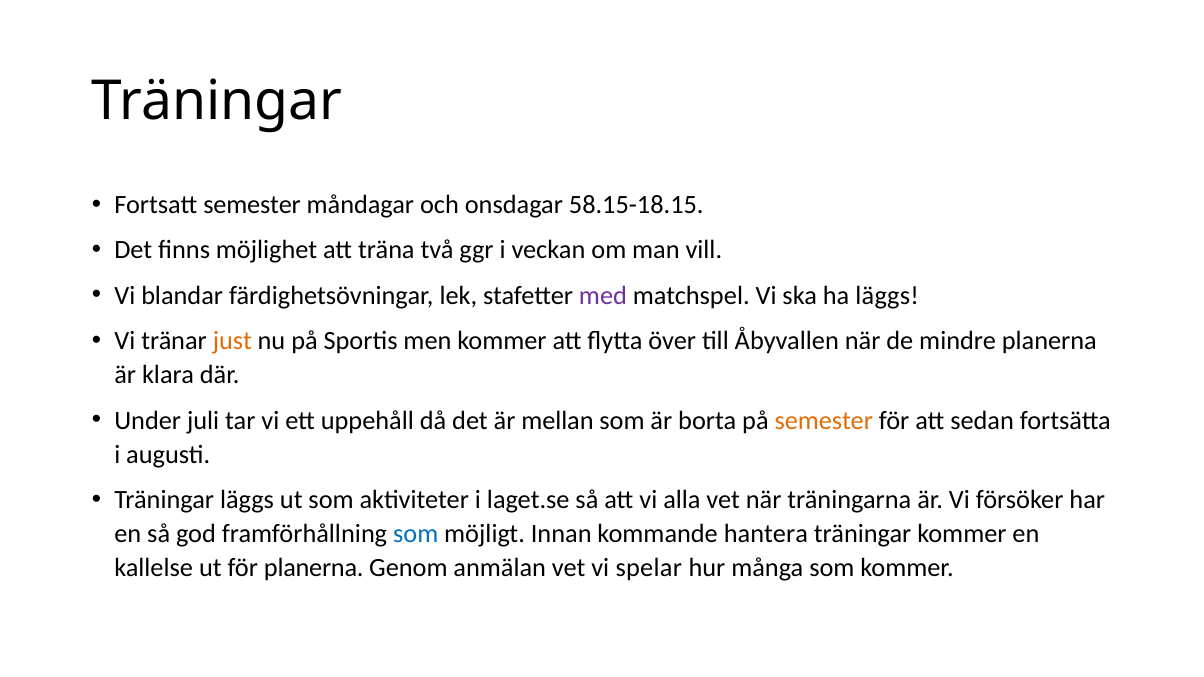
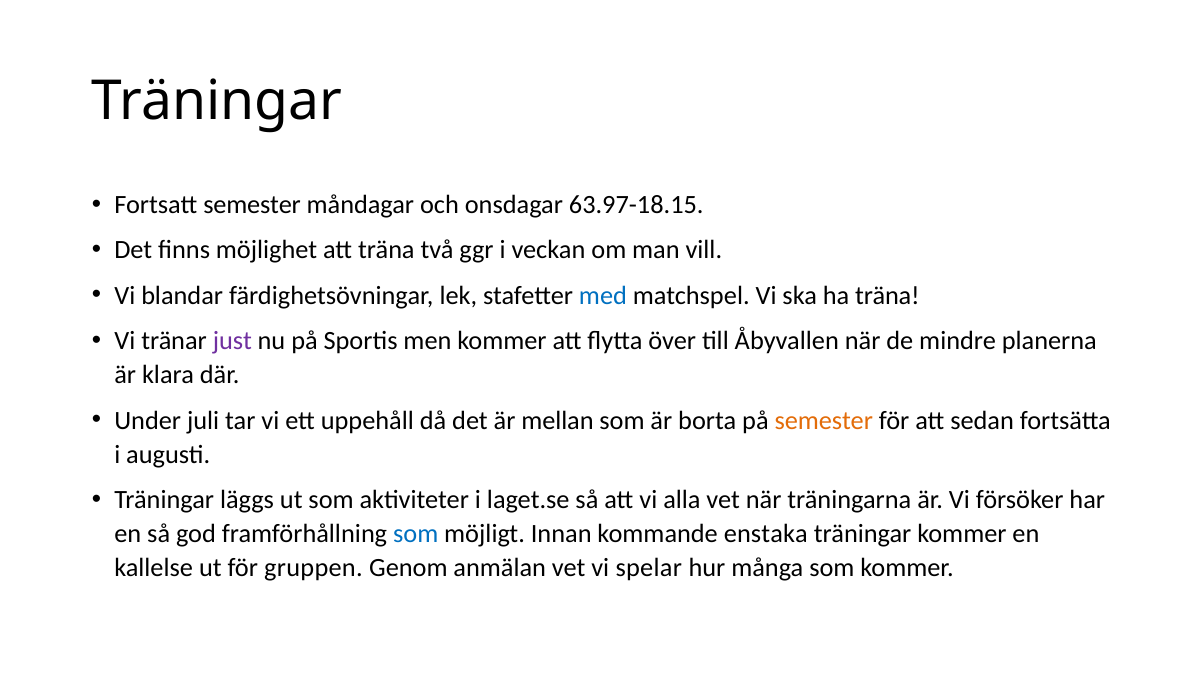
58.15-18.15: 58.15-18.15 -> 63.97-18.15
med colour: purple -> blue
ha läggs: läggs -> träna
just colour: orange -> purple
hantera: hantera -> enstaka
för planerna: planerna -> gruppen
